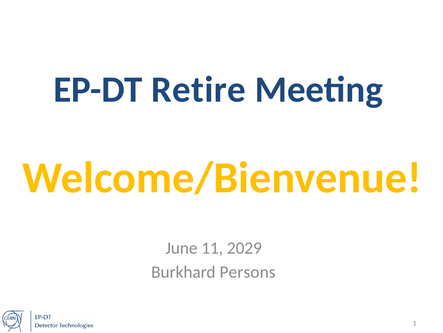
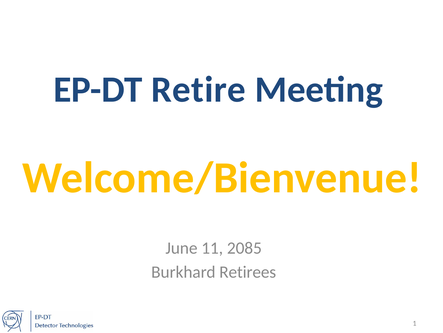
2029: 2029 -> 2085
Persons: Persons -> Retirees
